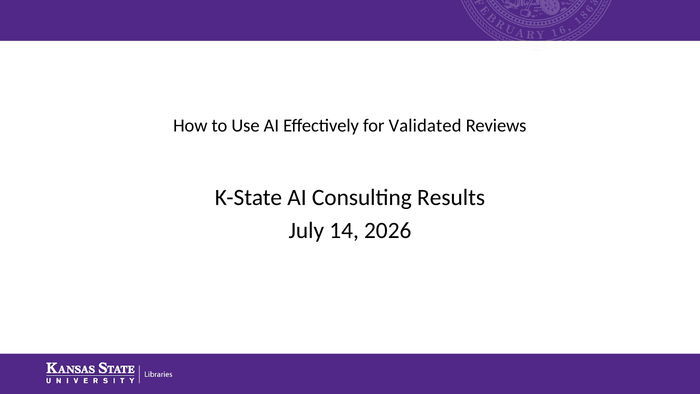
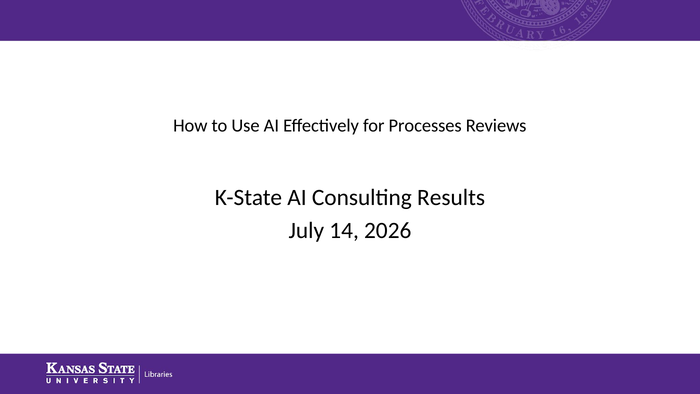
Validated: Validated -> Processes
